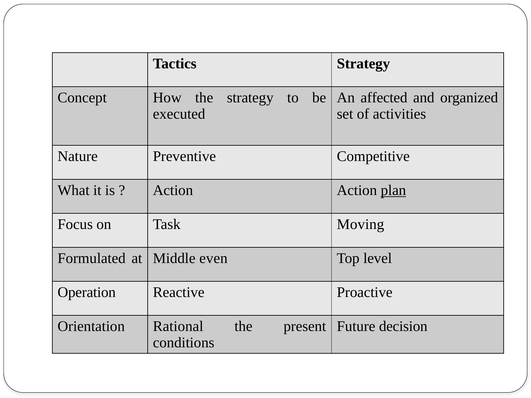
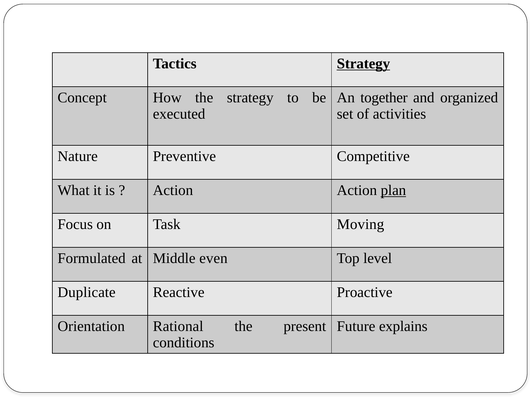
Strategy at (363, 64) underline: none -> present
affected: affected -> together
Operation: Operation -> Duplicate
decision: decision -> explains
